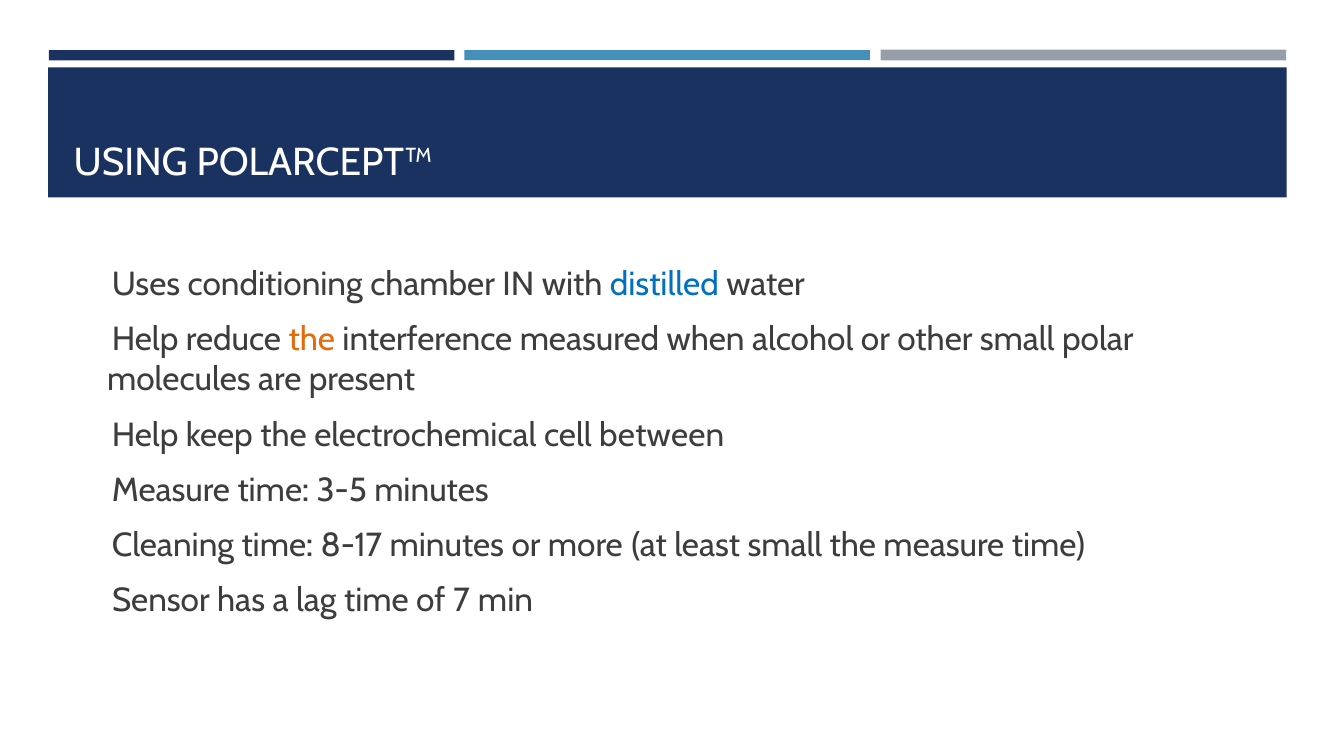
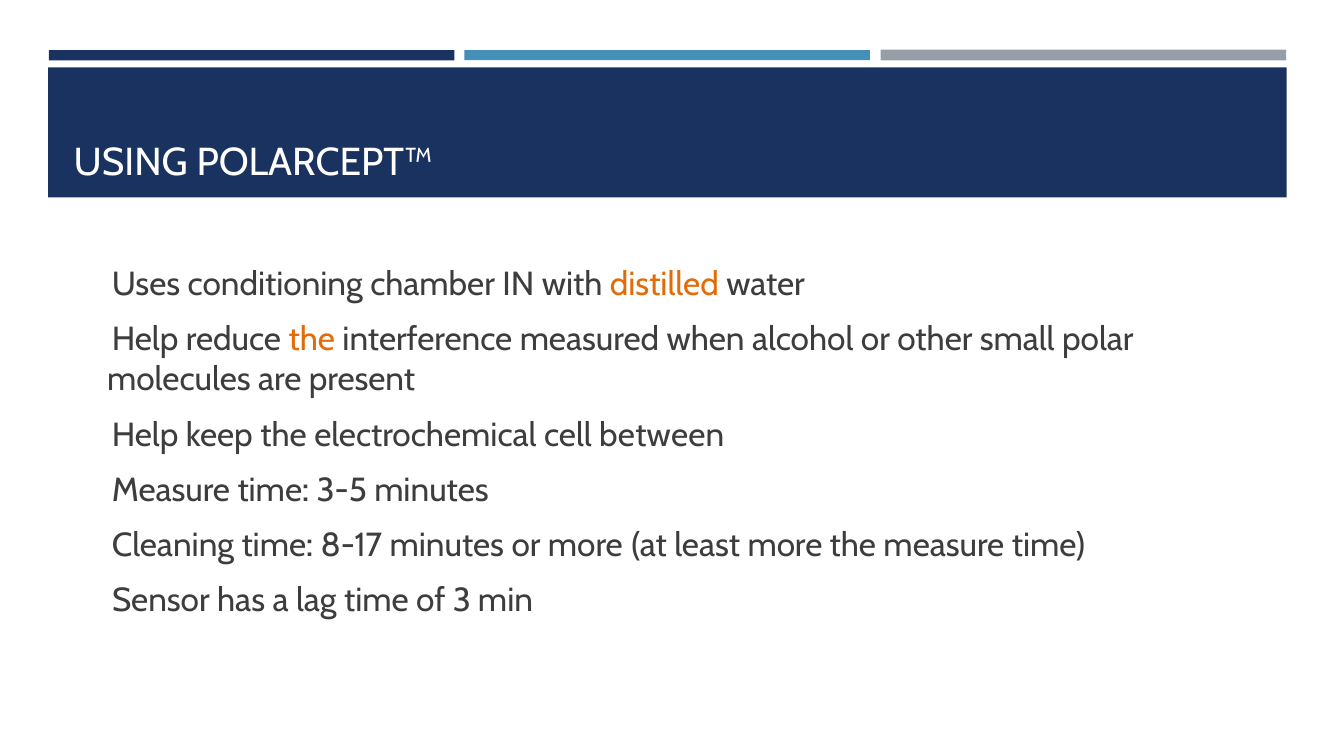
distilled colour: blue -> orange
least small: small -> more
7: 7 -> 3
